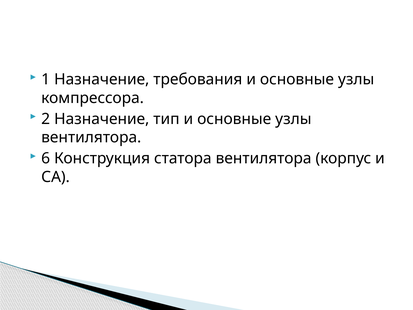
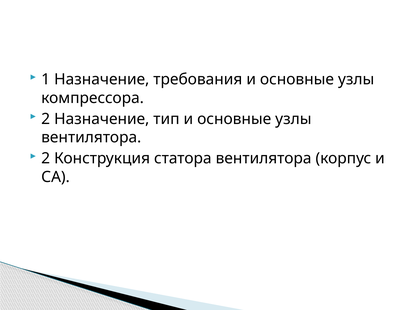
6 at (46, 158): 6 -> 2
